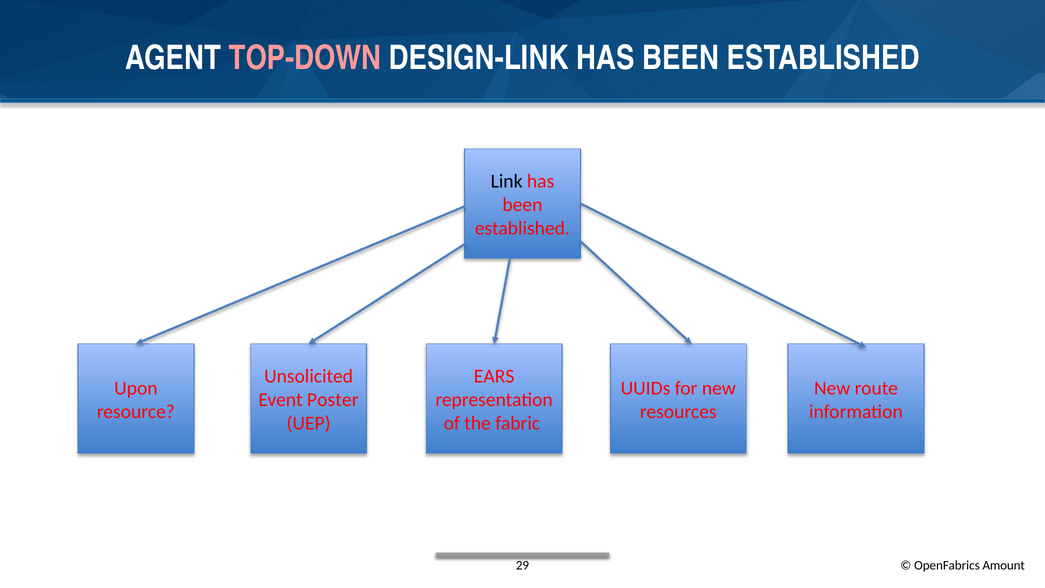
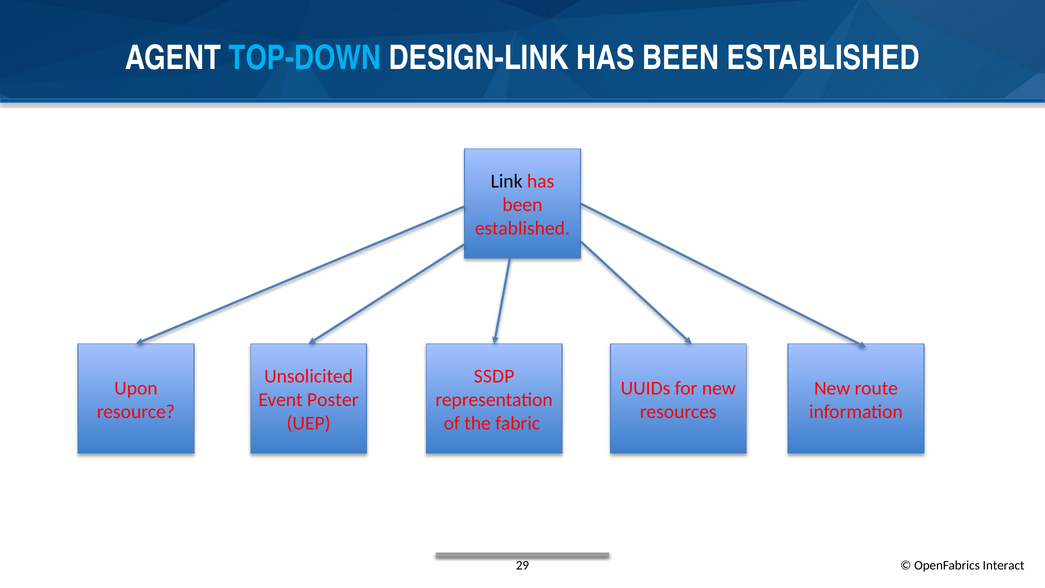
TOP-DOWN colour: pink -> light blue
EARS: EARS -> SSDP
Amount: Amount -> Interact
